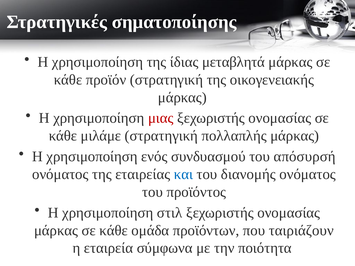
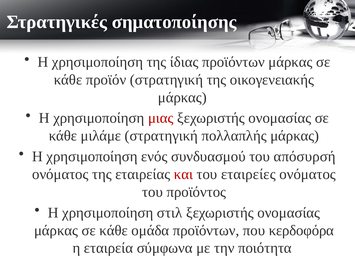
μεταβλητά at (233, 62): μεταβλητά -> προϊόντων
και colour: blue -> red
διανομής: διανομής -> εταιρείες
ταιριάζουν: ταιριάζουν -> κερδοφόρα
